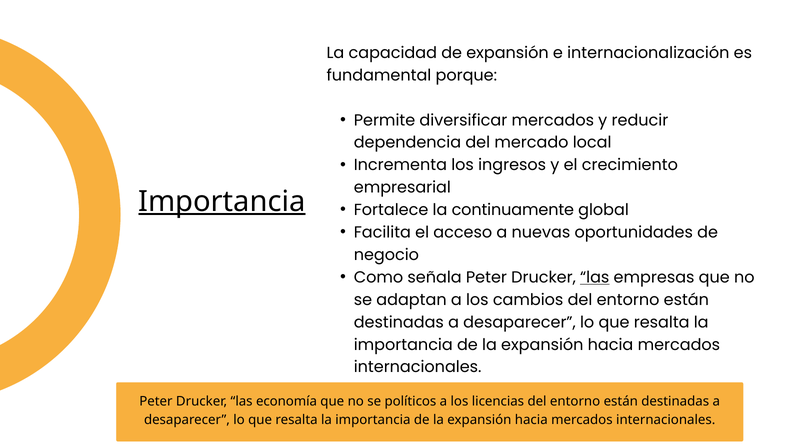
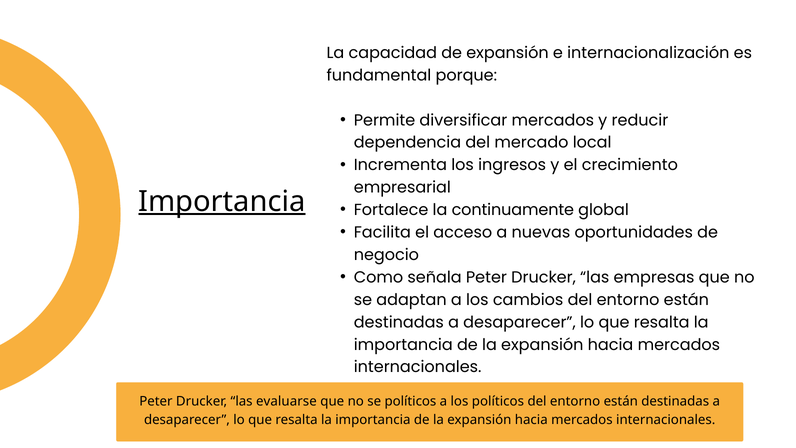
las at (595, 277) underline: present -> none
economía: economía -> evaluarse
los licencias: licencias -> políticos
